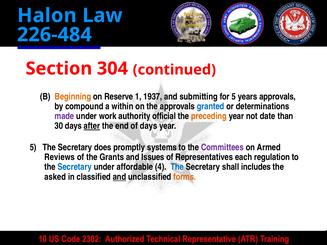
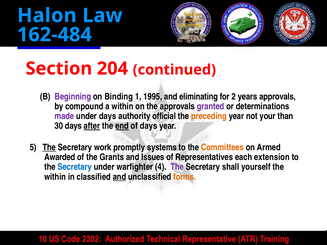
226-484: 226-484 -> 162-484
304: 304 -> 204
Beginning colour: orange -> purple
Reserve: Reserve -> Binding
1937: 1937 -> 1995
submitting: submitting -> eliminating
for 5: 5 -> 2
granted colour: blue -> purple
under work: work -> days
date: date -> your
end underline: none -> present
The at (49, 148) underline: none -> present
does: does -> work
Committees colour: purple -> orange
Reviews: Reviews -> Awarded
regulation: regulation -> extension
affordable: affordable -> warfighter
The at (177, 167) colour: blue -> purple
includes: includes -> yourself
asked at (55, 177): asked -> within
